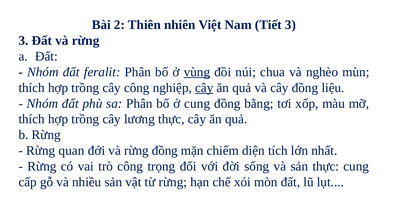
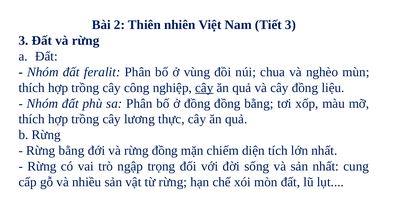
vùng underline: present -> none
ở cung: cung -> đồng
Rừng quan: quan -> bằng
trò công: công -> ngập
sản thực: thực -> nhất
